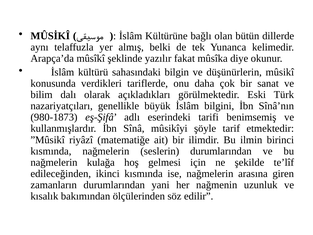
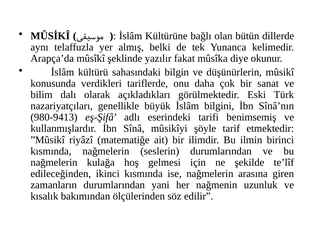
980-1873: 980-1873 -> 980-9413
